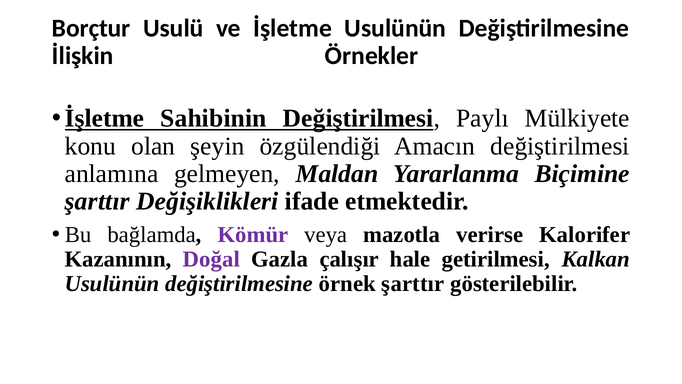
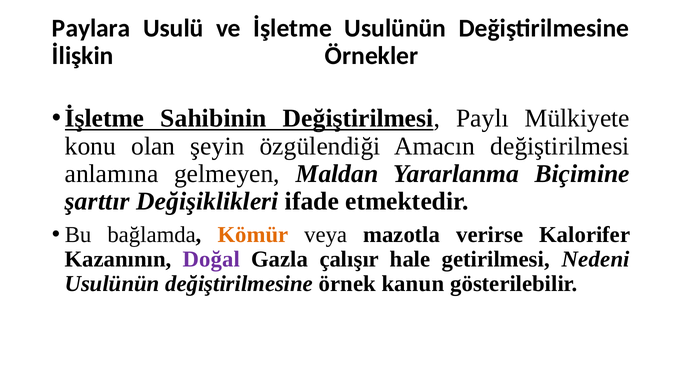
Borçtur: Borçtur -> Paylara
Kömür colour: purple -> orange
Kalkan: Kalkan -> Nedeni
örnek şarttır: şarttır -> kanun
